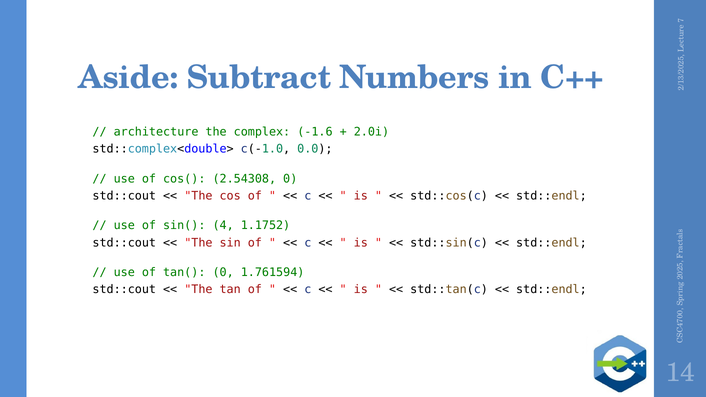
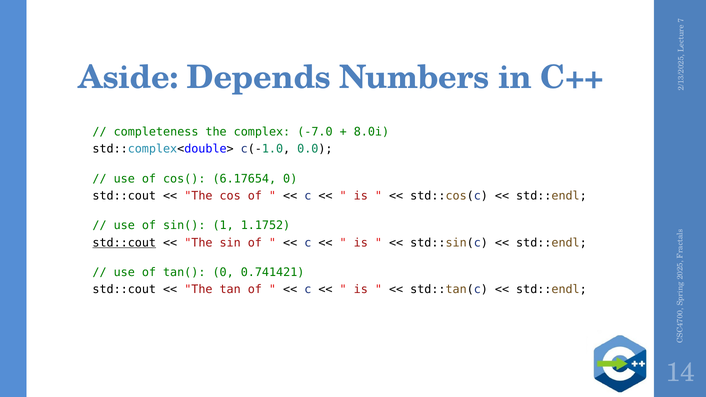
Subtract: Subtract -> Depends
architecture: architecture -> completeness
-1.6: -1.6 -> -7.0
2.0i: 2.0i -> 8.0i
2.54308: 2.54308 -> 6.17654
sin( 4: 4 -> 1
std::cout at (124, 243) underline: none -> present
1.761594: 1.761594 -> 0.741421
